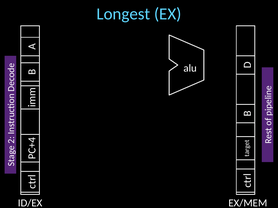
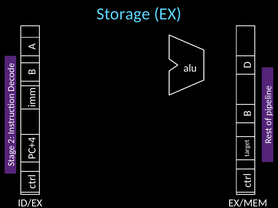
Longest: Longest -> Storage
